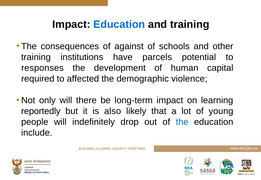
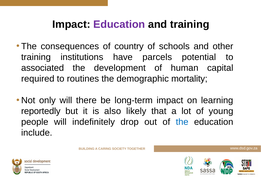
Education at (119, 25) colour: blue -> purple
against: against -> country
responses: responses -> associated
affected: affected -> routines
violence: violence -> mortality
